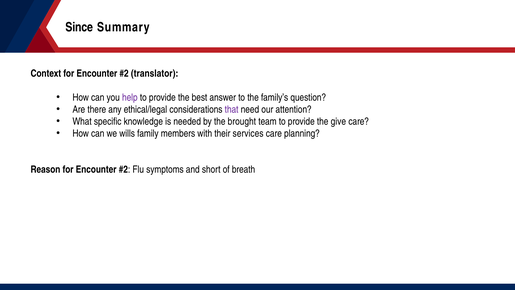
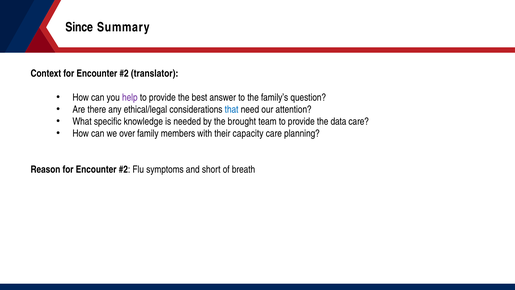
that colour: purple -> blue
give: give -> data
wills: wills -> over
services: services -> capacity
